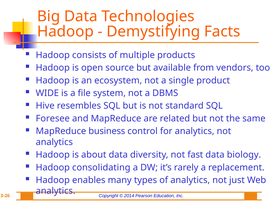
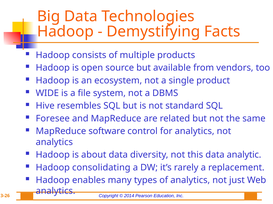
business: business -> software
fast: fast -> this
biology: biology -> analytic
